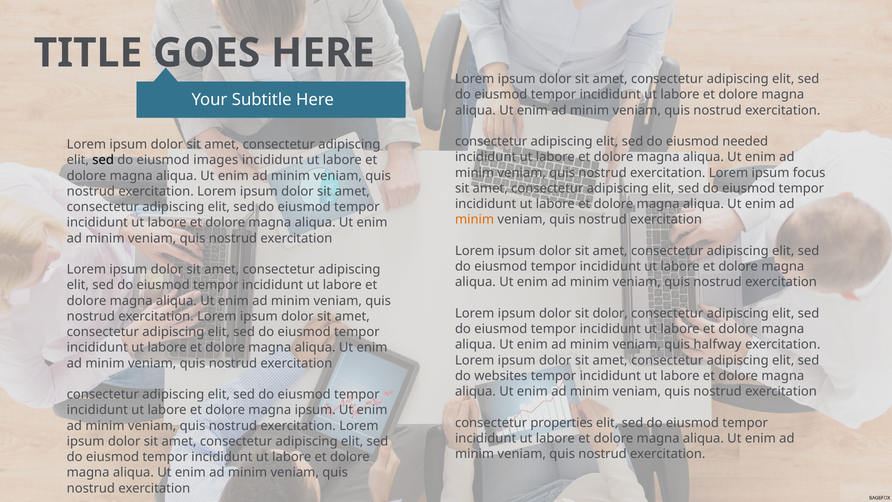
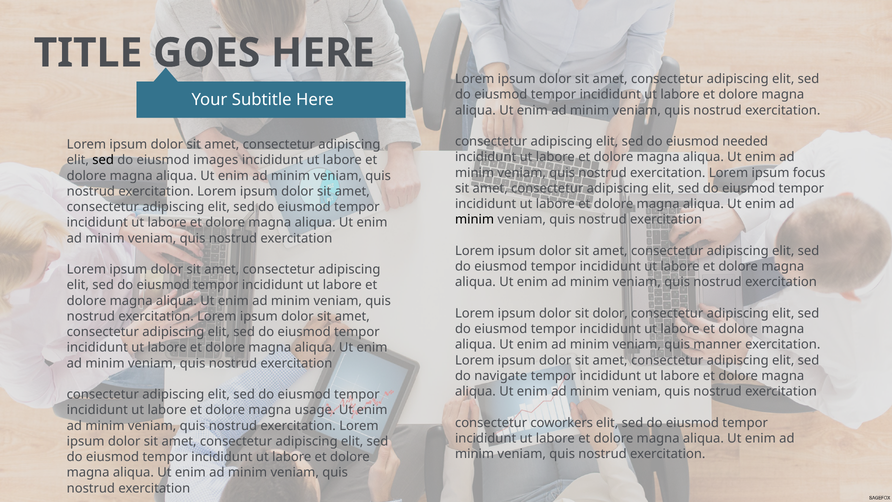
minim at (475, 220) colour: orange -> black
halfway: halfway -> manner
websites: websites -> navigate
magna ipsum: ipsum -> usage
properties: properties -> coworkers
